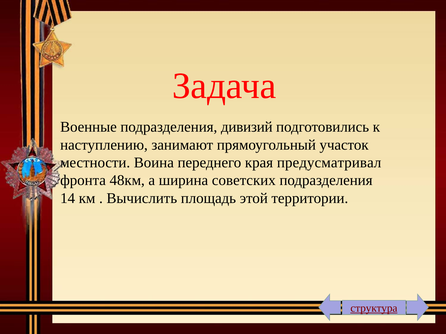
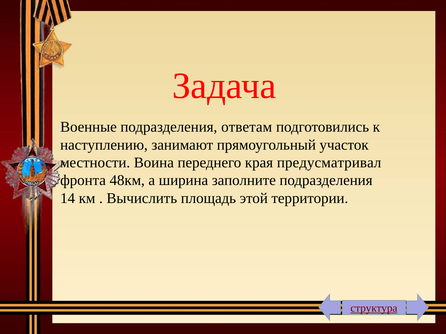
дивизий: дивизий -> ответам
советских: советских -> заполните
